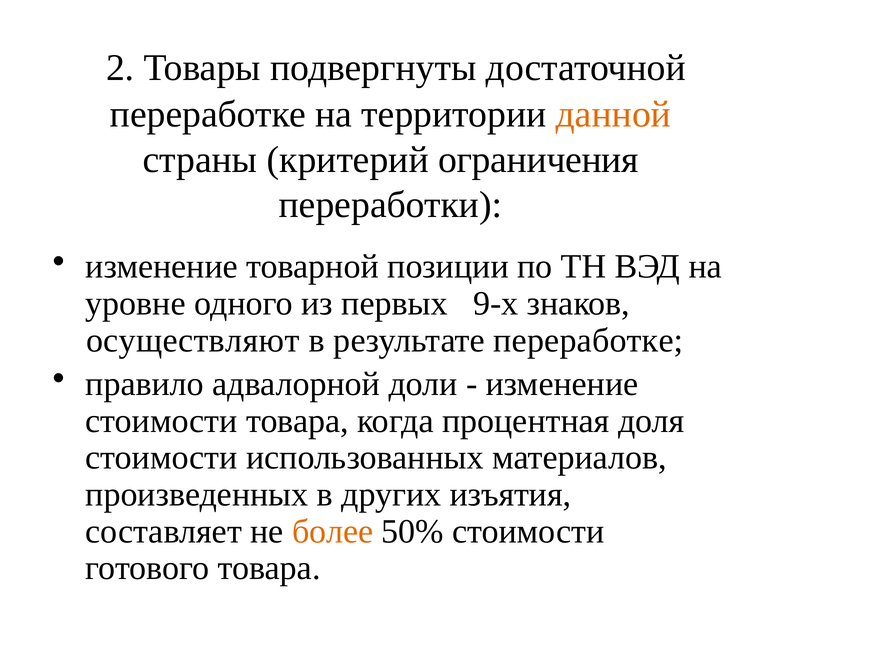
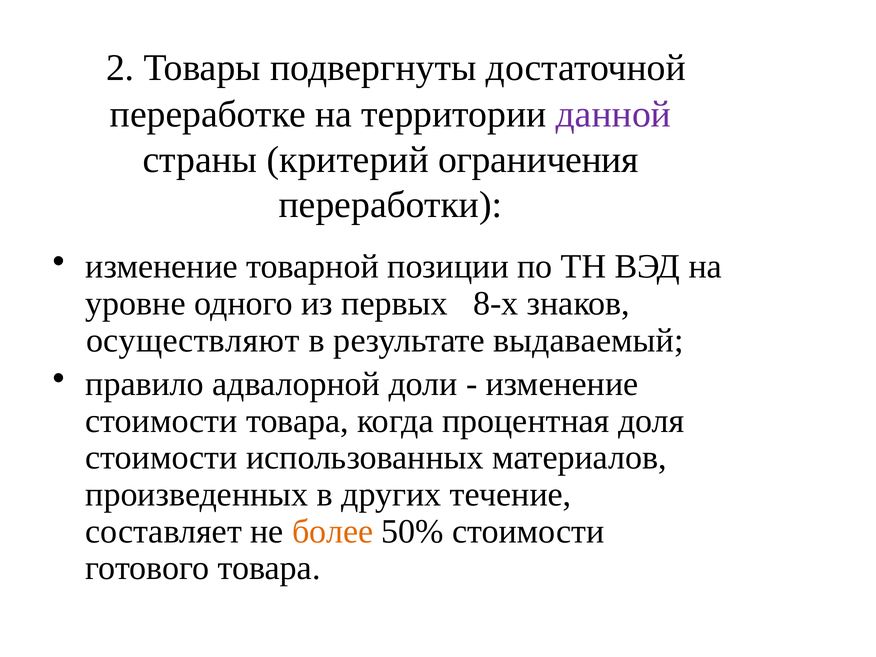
данной colour: orange -> purple
9-х: 9-х -> 8-х
результате переработке: переработке -> выдаваемый
изъятия: изъятия -> течение
